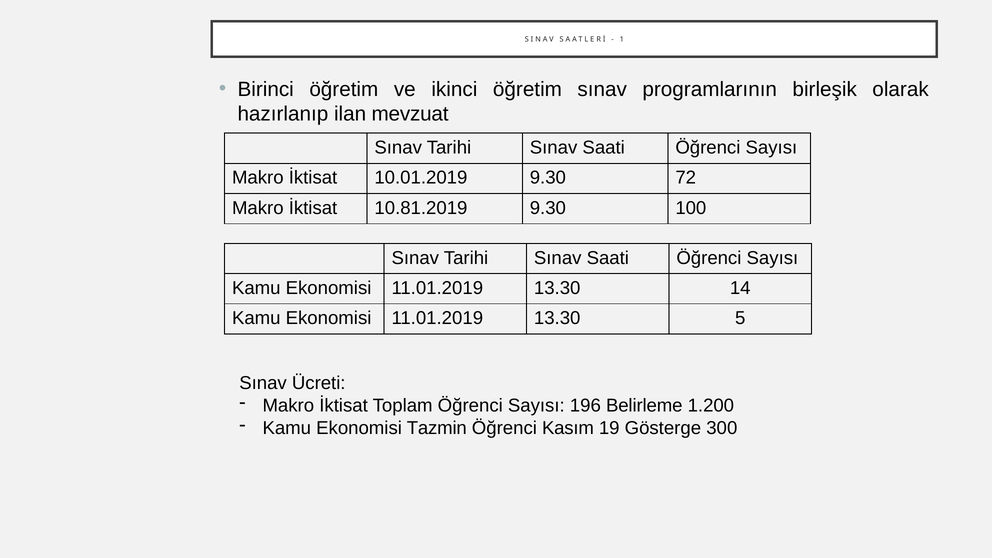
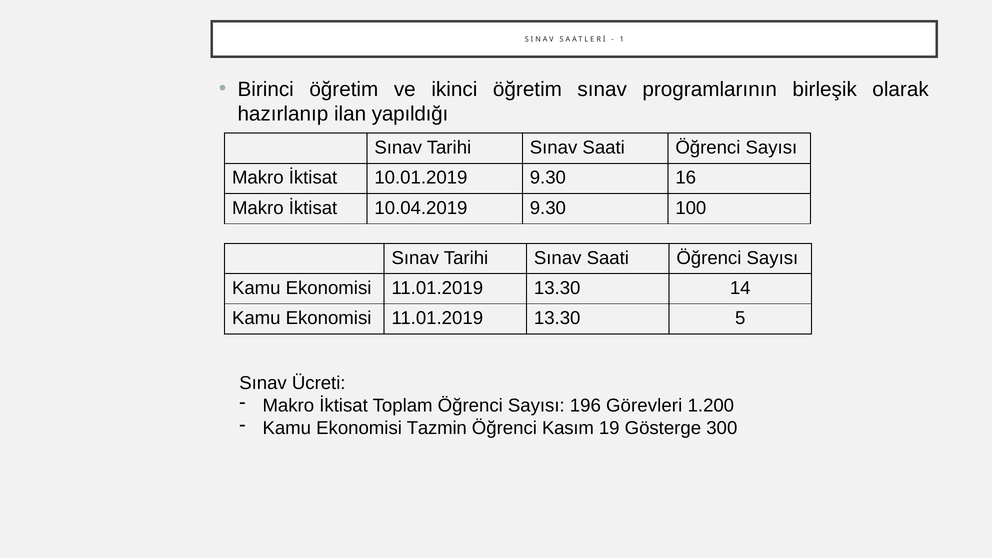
mevzuat: mevzuat -> yapıldığı
72: 72 -> 16
10.81.2019: 10.81.2019 -> 10.04.2019
Belirleme: Belirleme -> Görevleri
